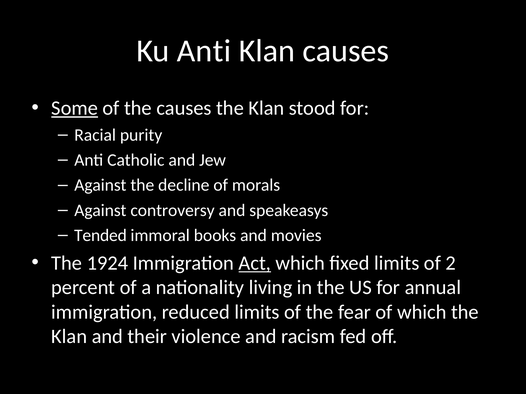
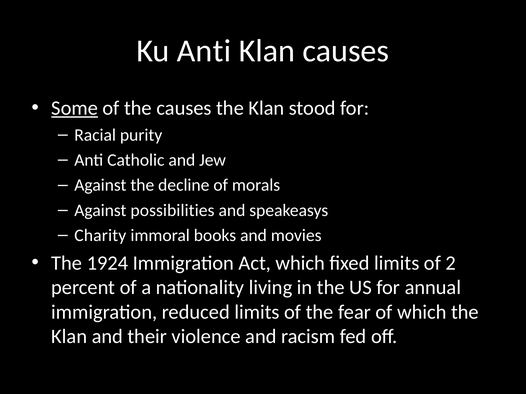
controversy: controversy -> possibilities
Tended: Tended -> Charity
Act underline: present -> none
